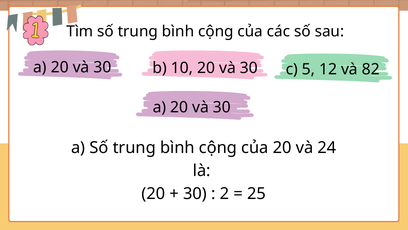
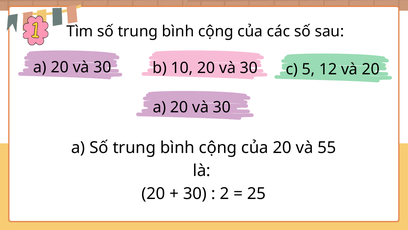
và 82: 82 -> 20
24: 24 -> 55
